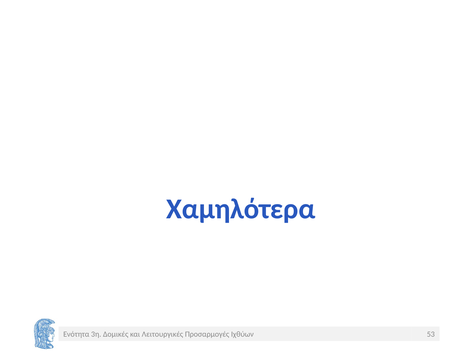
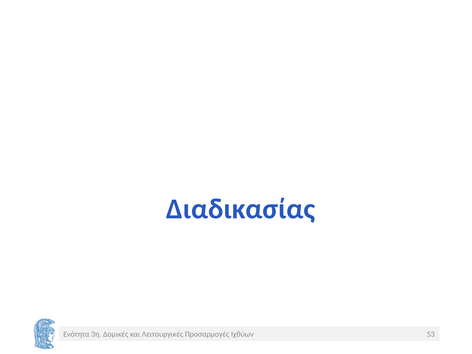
Χαμηλότερα: Χαμηλότερα -> Διαδικασίας
